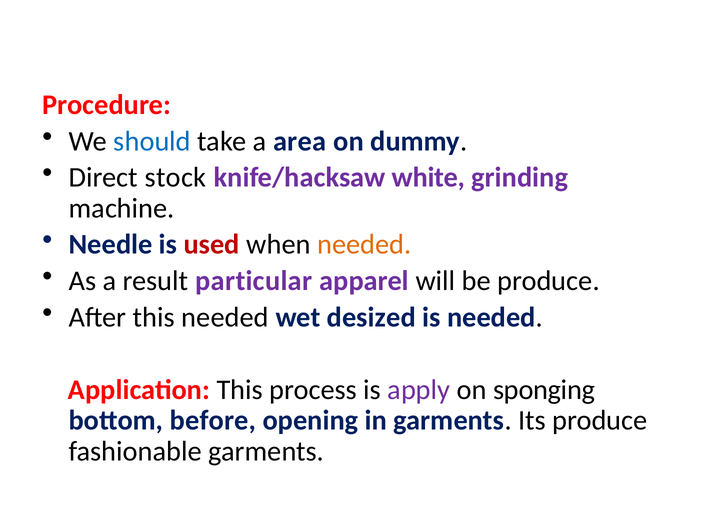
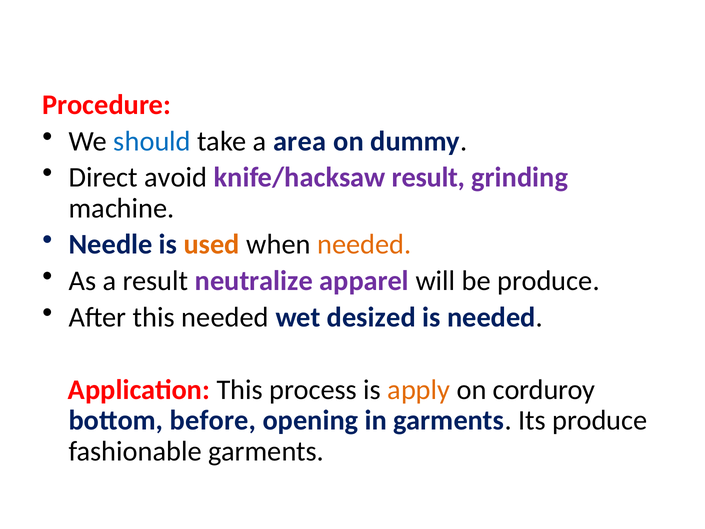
stock: stock -> avoid
knife/hacksaw white: white -> result
used colour: red -> orange
particular: particular -> neutralize
apply colour: purple -> orange
sponging: sponging -> corduroy
